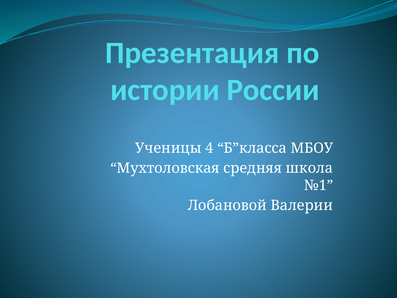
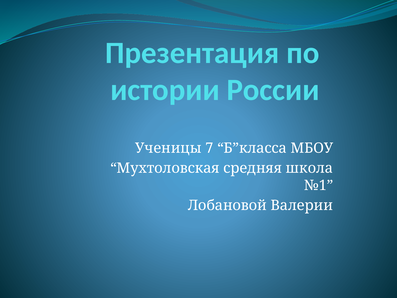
4: 4 -> 7
